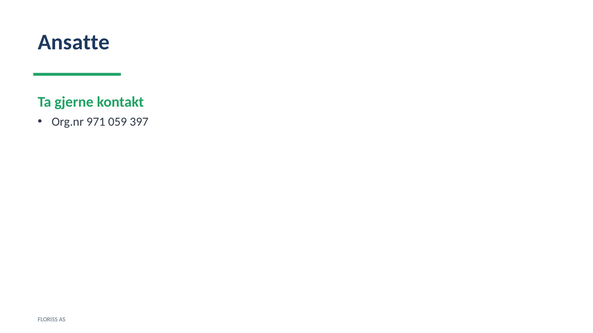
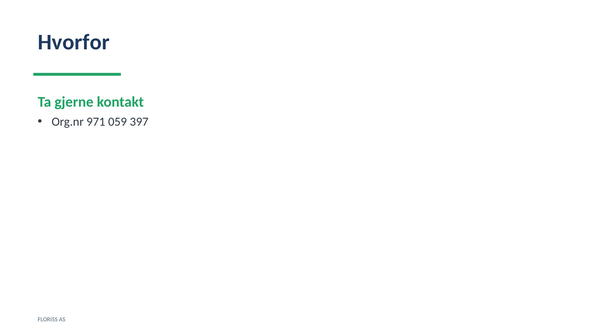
Ansatte: Ansatte -> Hvorfor
